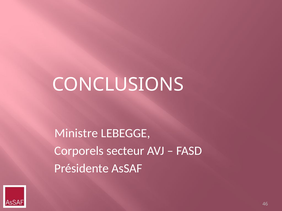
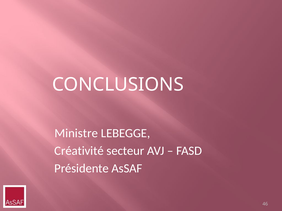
Corporels: Corporels -> Créativité
